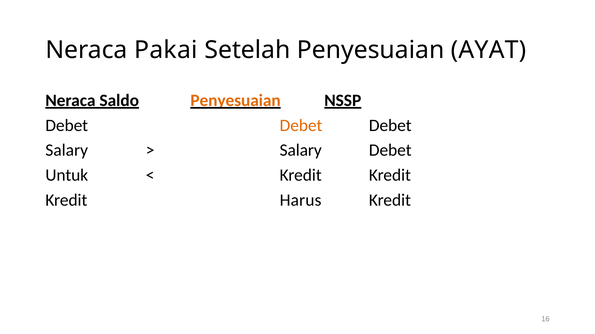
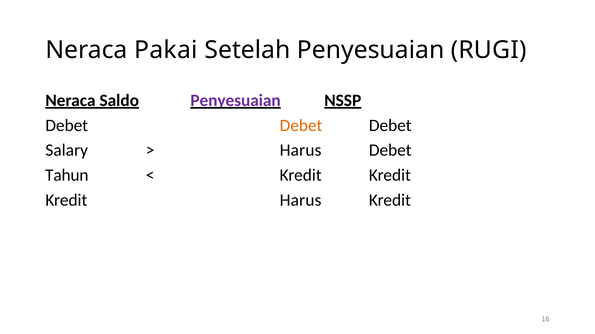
AYAT: AYAT -> RUGI
Penyesuaian at (236, 101) colour: orange -> purple
Salary at (301, 150): Salary -> Harus
Untuk: Untuk -> Tahun
